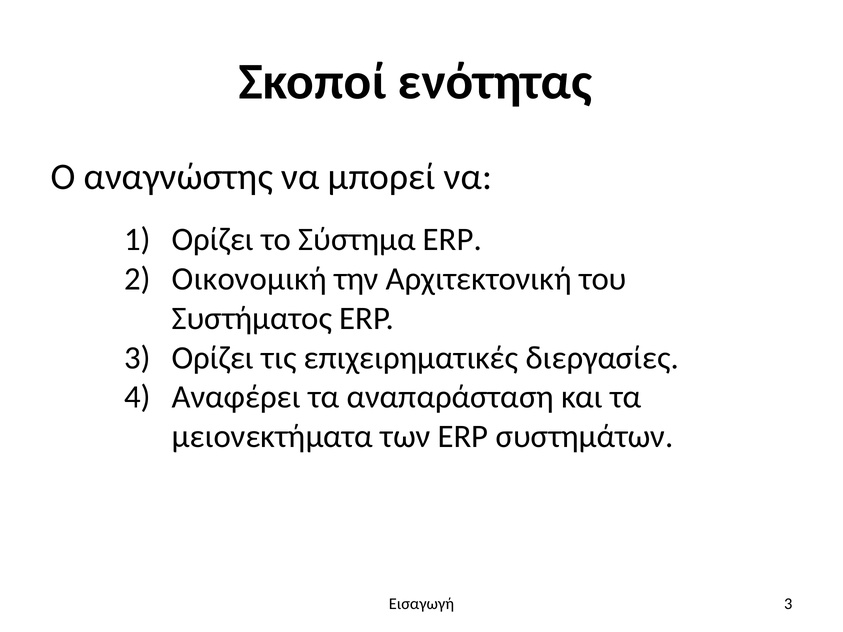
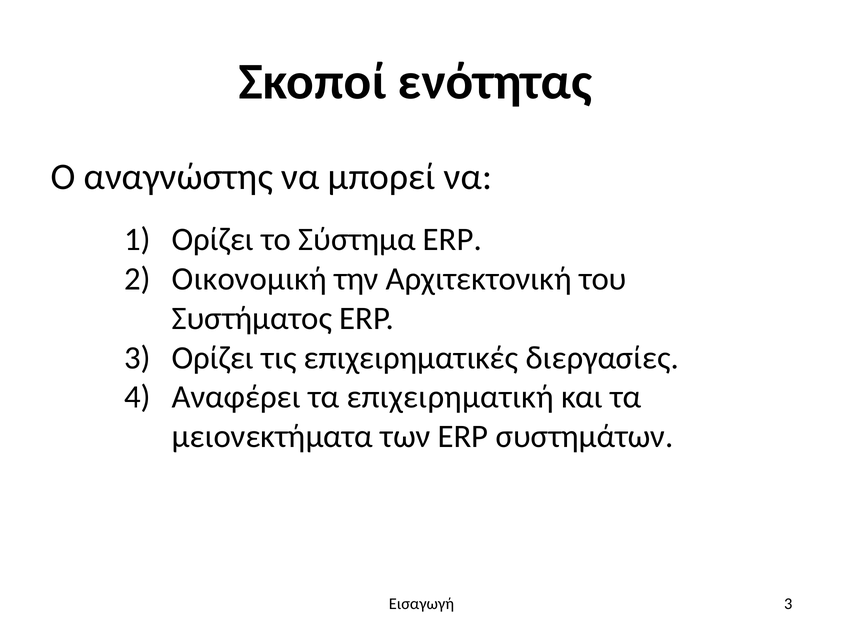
αναπαράσταση: αναπαράσταση -> επιχειρηματική
